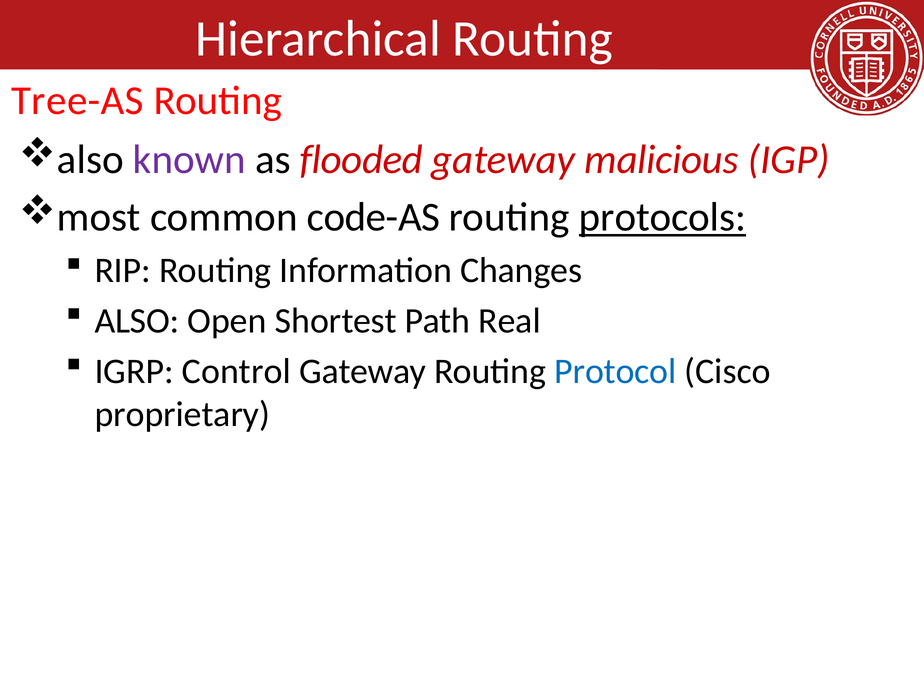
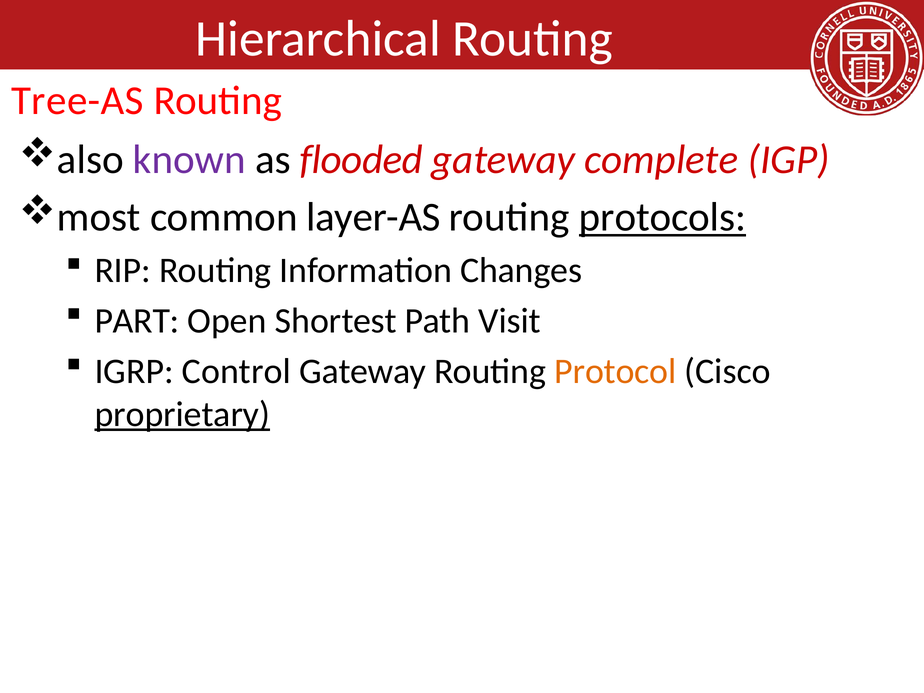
malicious: malicious -> complete
code-AS: code-AS -> layer-AS
ALSO at (137, 321): ALSO -> PART
Real: Real -> Visit
Protocol colour: blue -> orange
proprietary underline: none -> present
